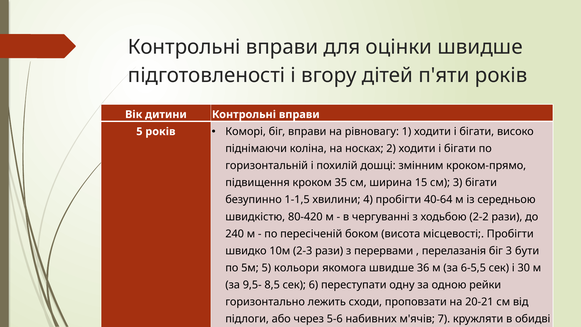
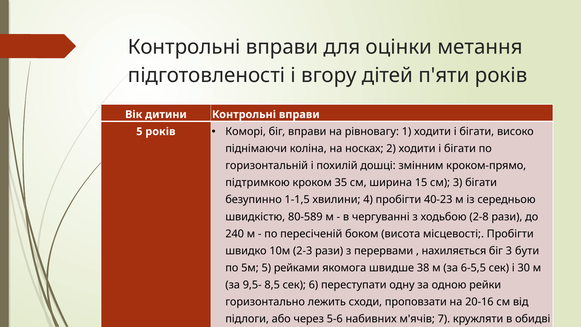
оцінки швидше: швидше -> метання
підвищення: підвищення -> підтримкою
40-64: 40-64 -> 40-23
80-420: 80-420 -> 80-589
2-2: 2-2 -> 2-8
перелазанія: перелазанія -> нахиляється
кольори: кольори -> рейками
36: 36 -> 38
20-21: 20-21 -> 20-16
